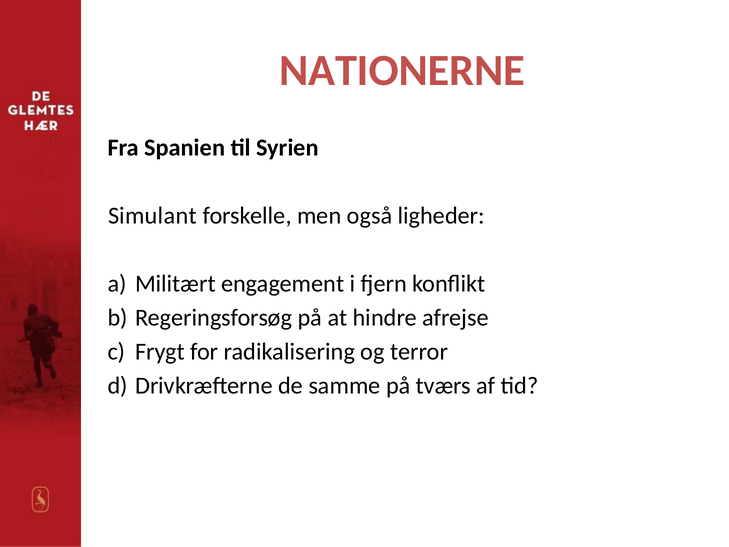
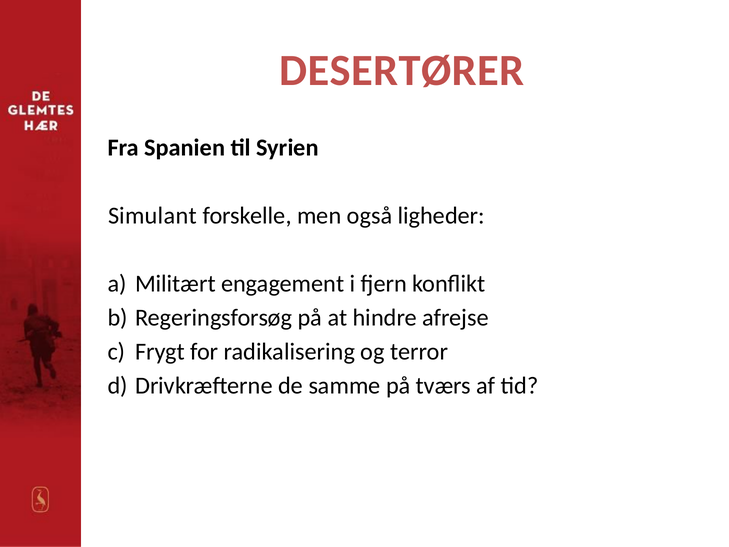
NATIONERNE: NATIONERNE -> DESERTØRER
